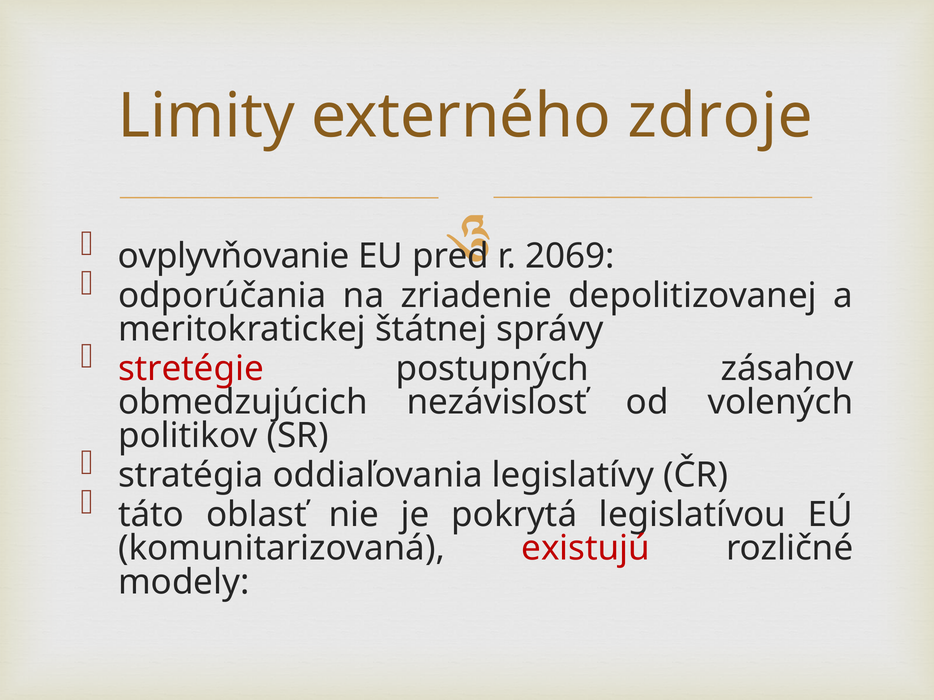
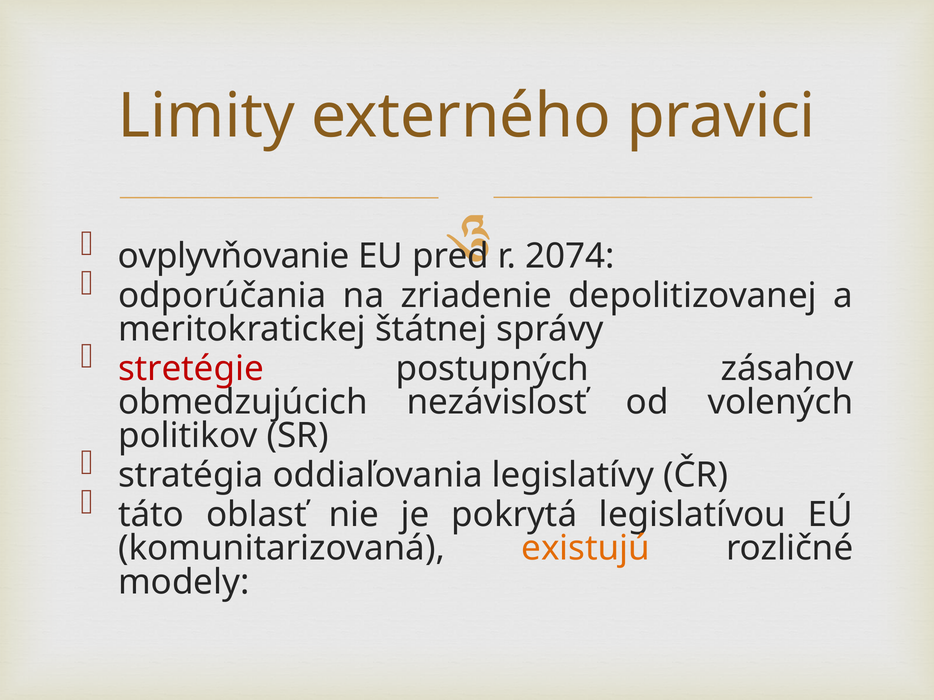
zdroje: zdroje -> pravici
2069: 2069 -> 2074
existujú colour: red -> orange
